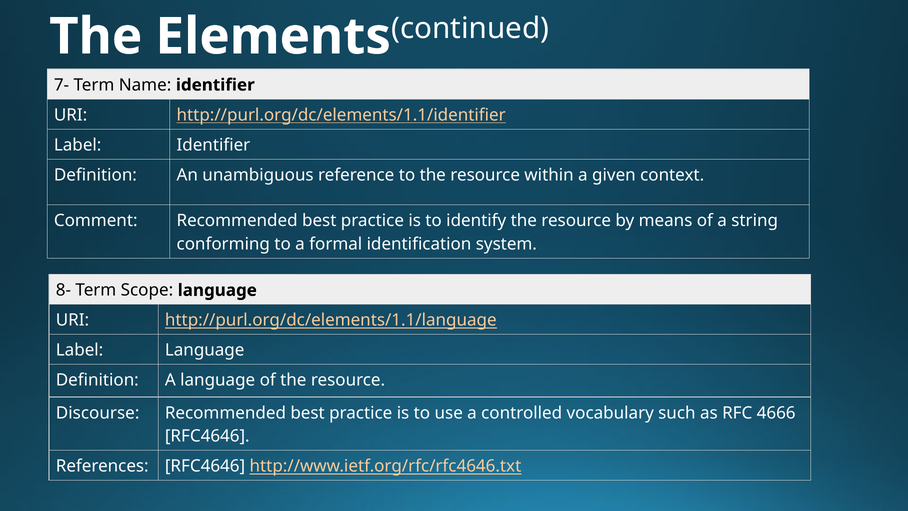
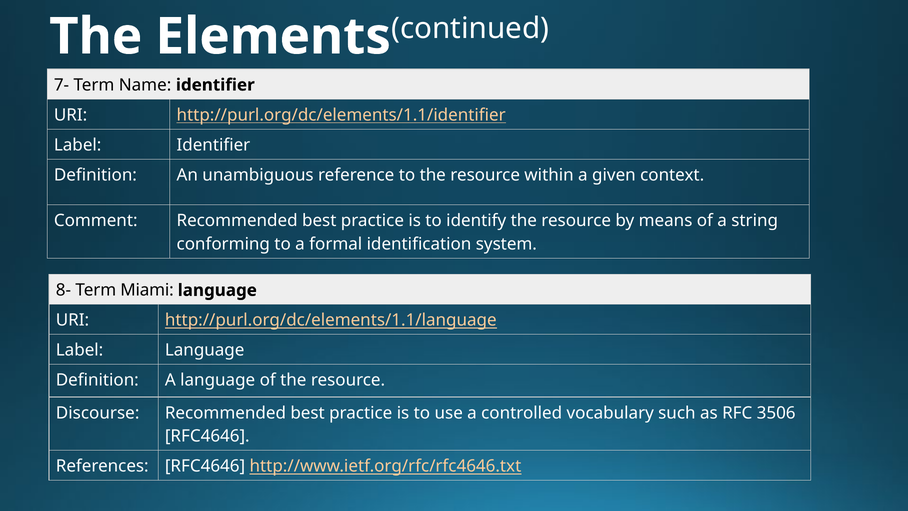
Scope: Scope -> Miami
4666: 4666 -> 3506
